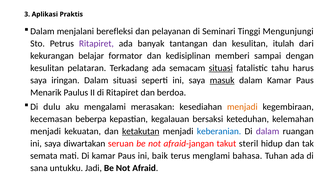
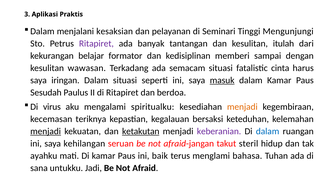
berefleksi: berefleksi -> kesaksian
pelataran: pelataran -> wawasan
situasi at (221, 68) underline: present -> none
tahu: tahu -> cinta
Menarik: Menarik -> Sesudah
dulu: dulu -> virus
merasakan: merasakan -> spiritualku
beberpa: beberpa -> teriknya
menjadi at (46, 132) underline: none -> present
keberanian colour: blue -> purple
dalam at (268, 132) colour: purple -> blue
diwartakan: diwartakan -> kehilangan
semata: semata -> ayahku
